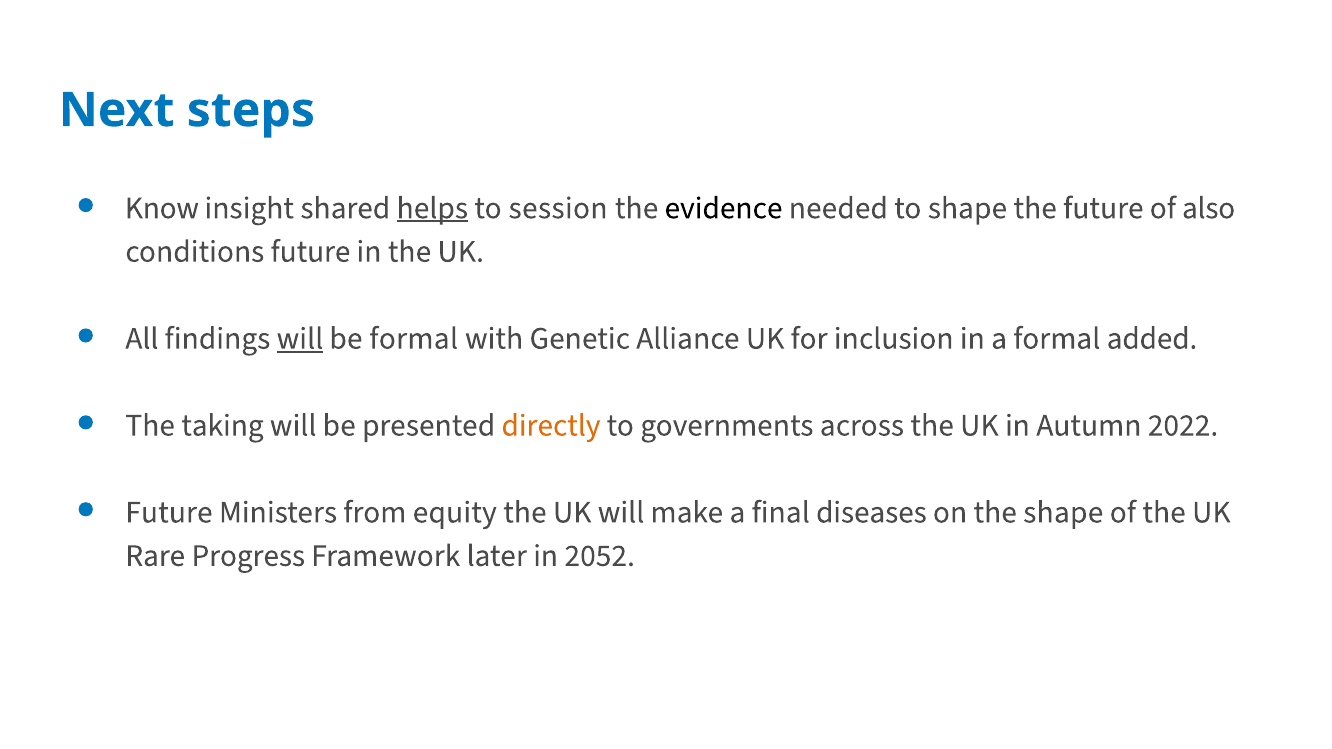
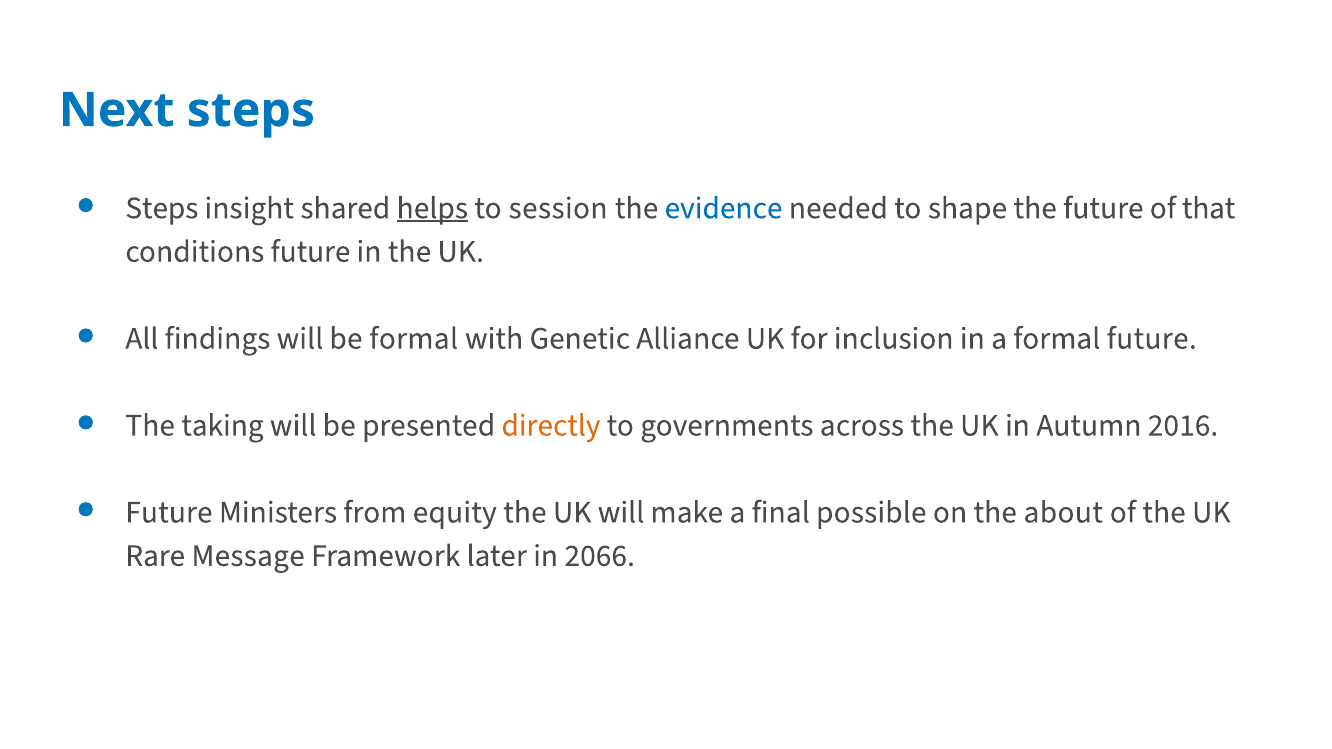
Know at (162, 208): Know -> Steps
evidence colour: black -> blue
also: also -> that
will at (300, 338) underline: present -> none
formal added: added -> future
2022: 2022 -> 2016
diseases: diseases -> possible
the shape: shape -> about
Progress: Progress -> Message
2052: 2052 -> 2066
